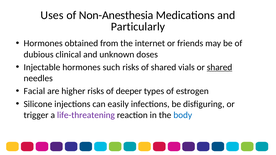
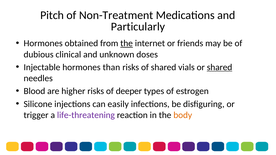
Uses: Uses -> Pitch
Non-Anesthesia: Non-Anesthesia -> Non-Treatment
the at (127, 43) underline: none -> present
such: such -> than
Facial: Facial -> Blood
body colour: blue -> orange
